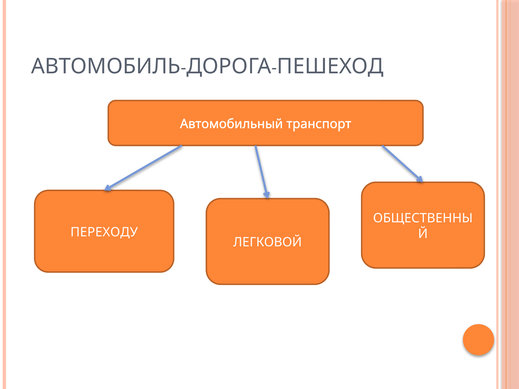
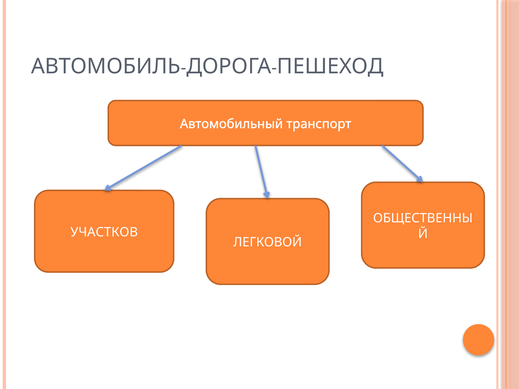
ПЕРЕХОДУ: ПЕРЕХОДУ -> УЧАСТКОВ
